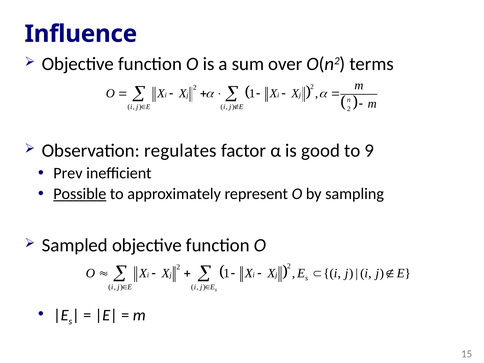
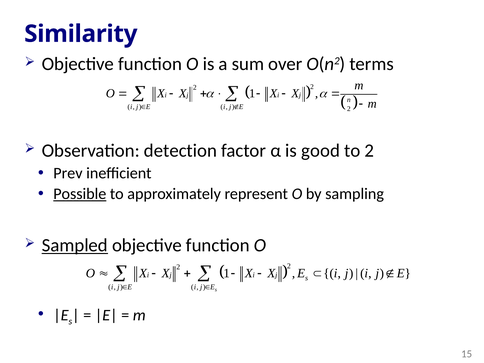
Influence: Influence -> Similarity
regulates: regulates -> detection
to 9: 9 -> 2
Sampled underline: none -> present
